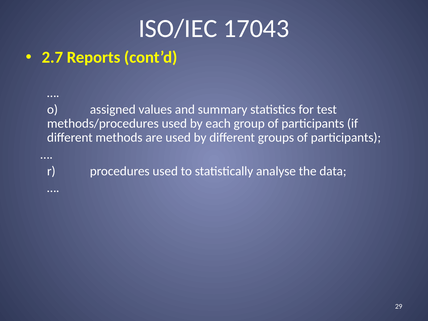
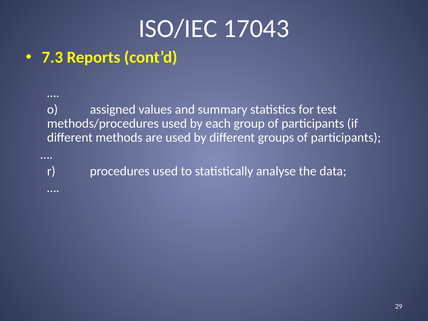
2.7: 2.7 -> 7.3
